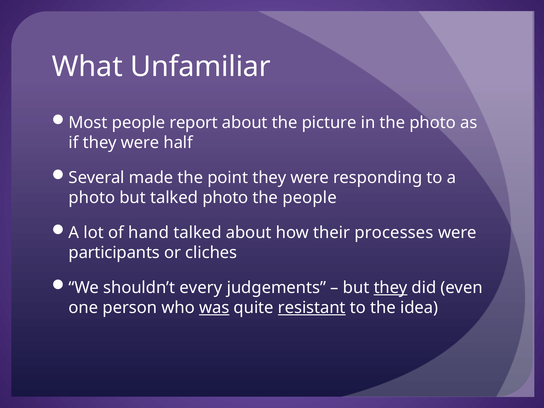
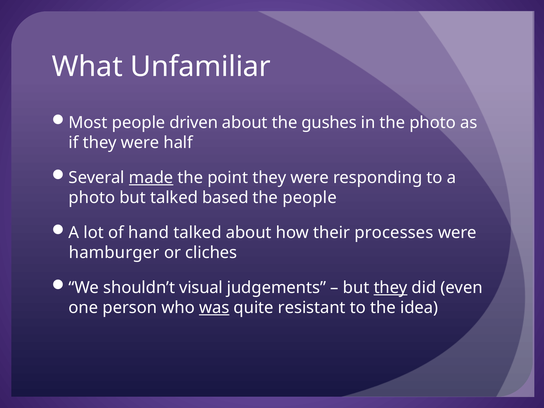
report: report -> driven
picture: picture -> gushes
made underline: none -> present
talked photo: photo -> based
participants: participants -> hamburger
every: every -> visual
resistant underline: present -> none
